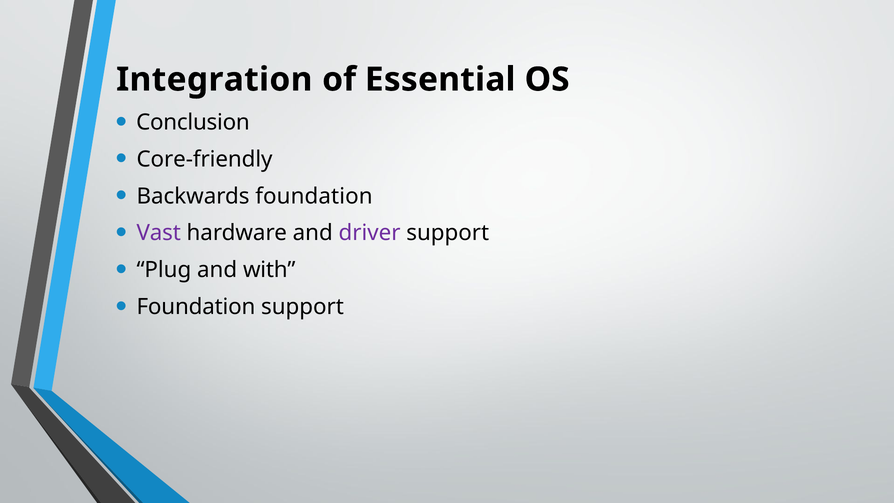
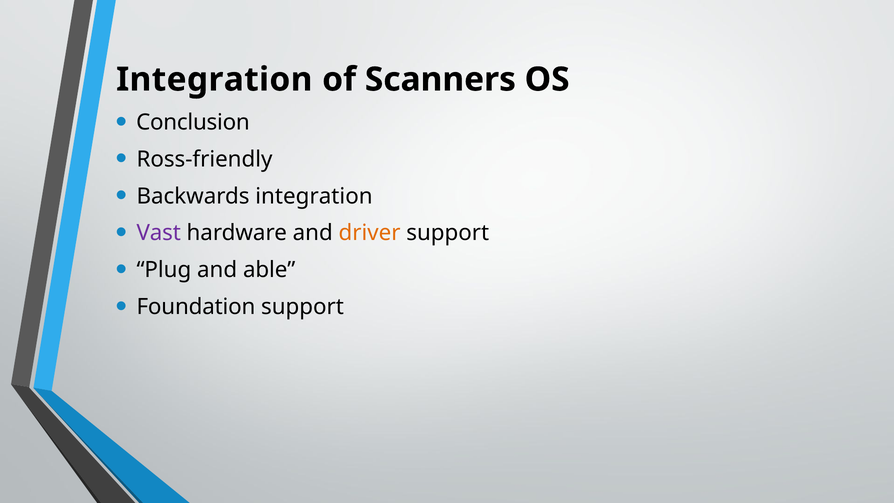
Essential: Essential -> Scanners
Core-friendly: Core-friendly -> Ross-friendly
Backwards foundation: foundation -> integration
driver colour: purple -> orange
with: with -> able
